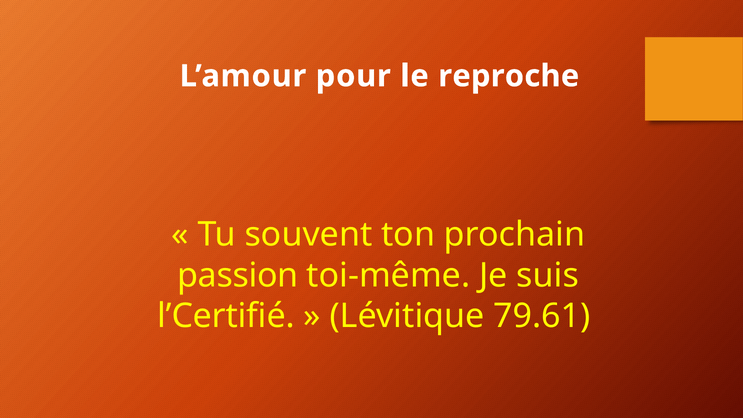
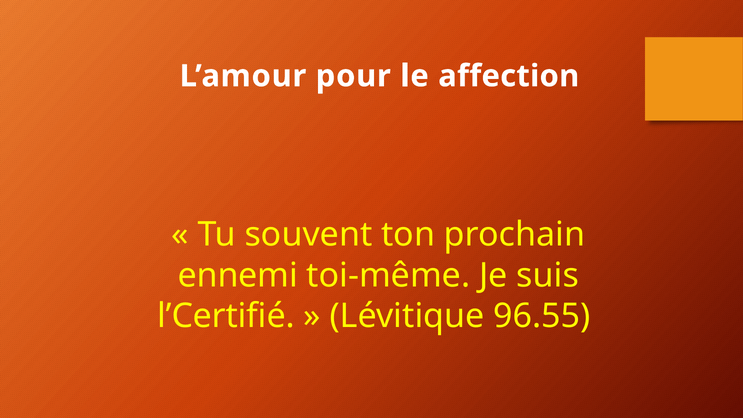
reproche: reproche -> affection
passion: passion -> ennemi
79.61: 79.61 -> 96.55
